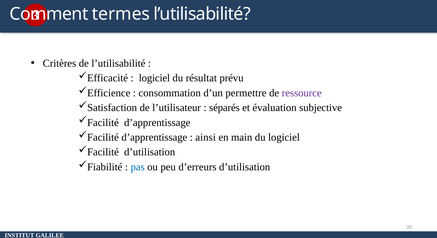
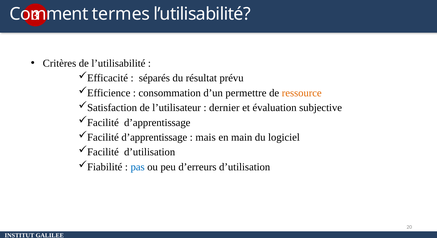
logiciel at (154, 78): logiciel -> séparés
ressource colour: purple -> orange
séparés: séparés -> dernier
ainsi: ainsi -> mais
